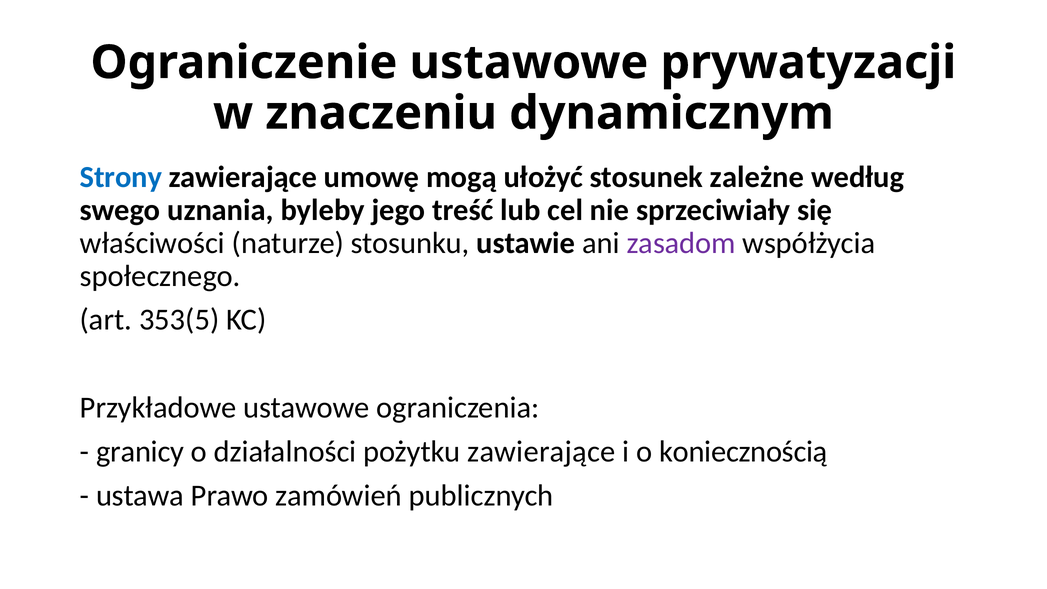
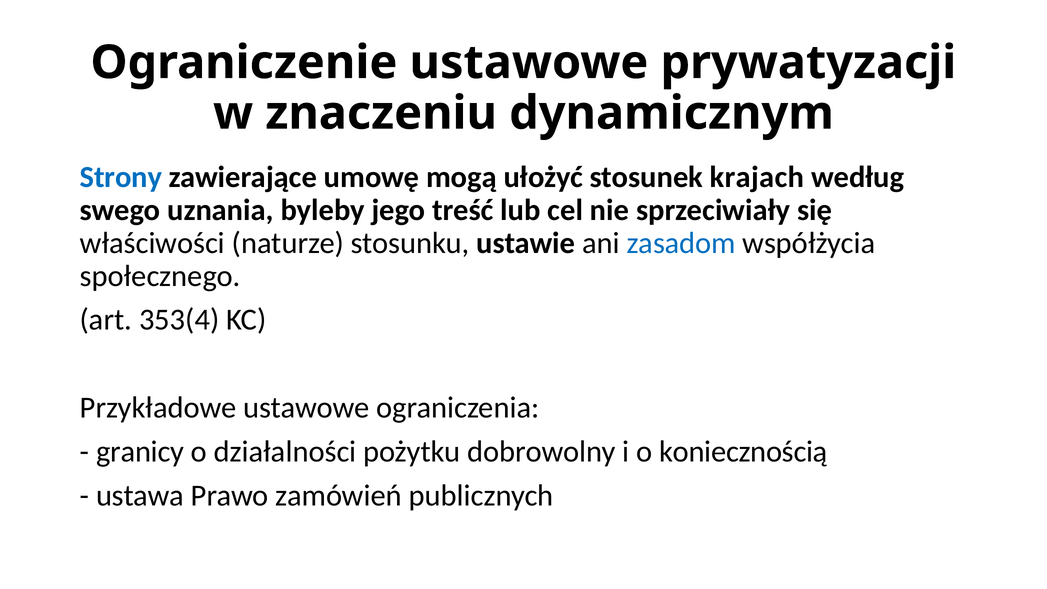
zależne: zależne -> krajach
zasadom colour: purple -> blue
353(5: 353(5 -> 353(4
pożytku zawierające: zawierające -> dobrowolny
